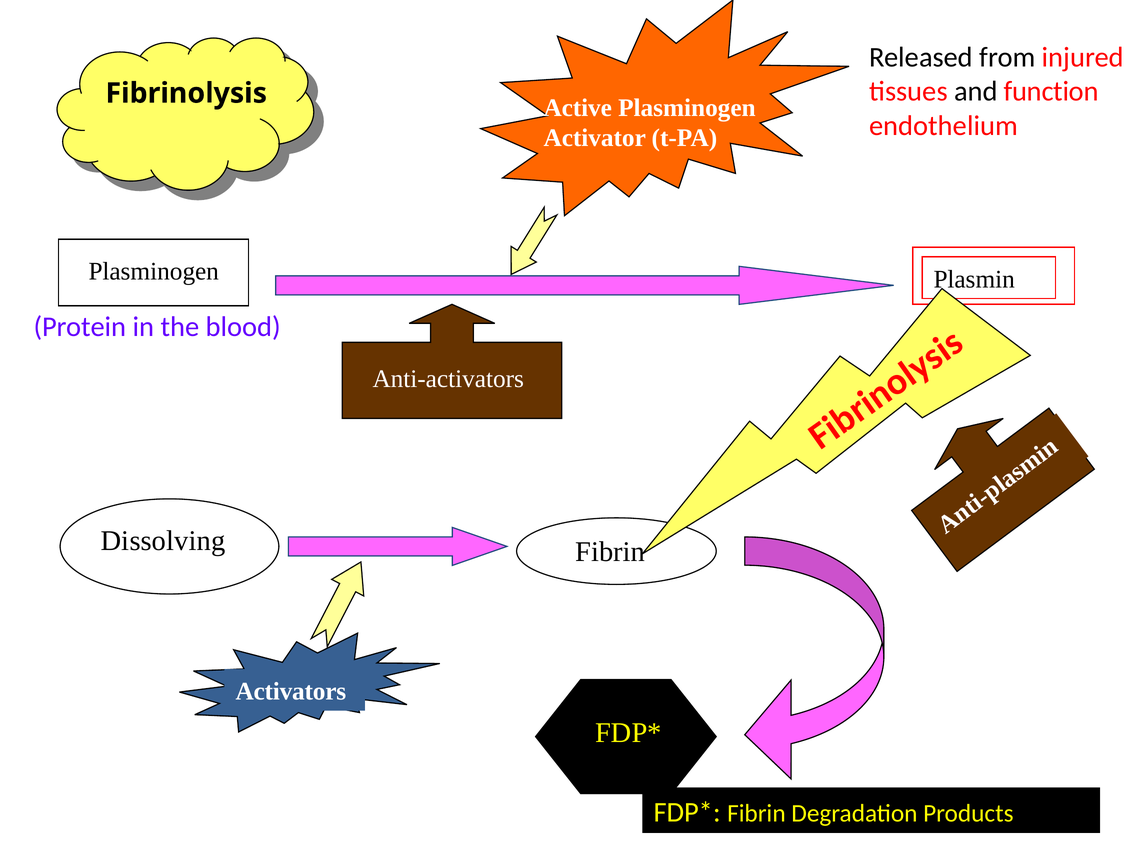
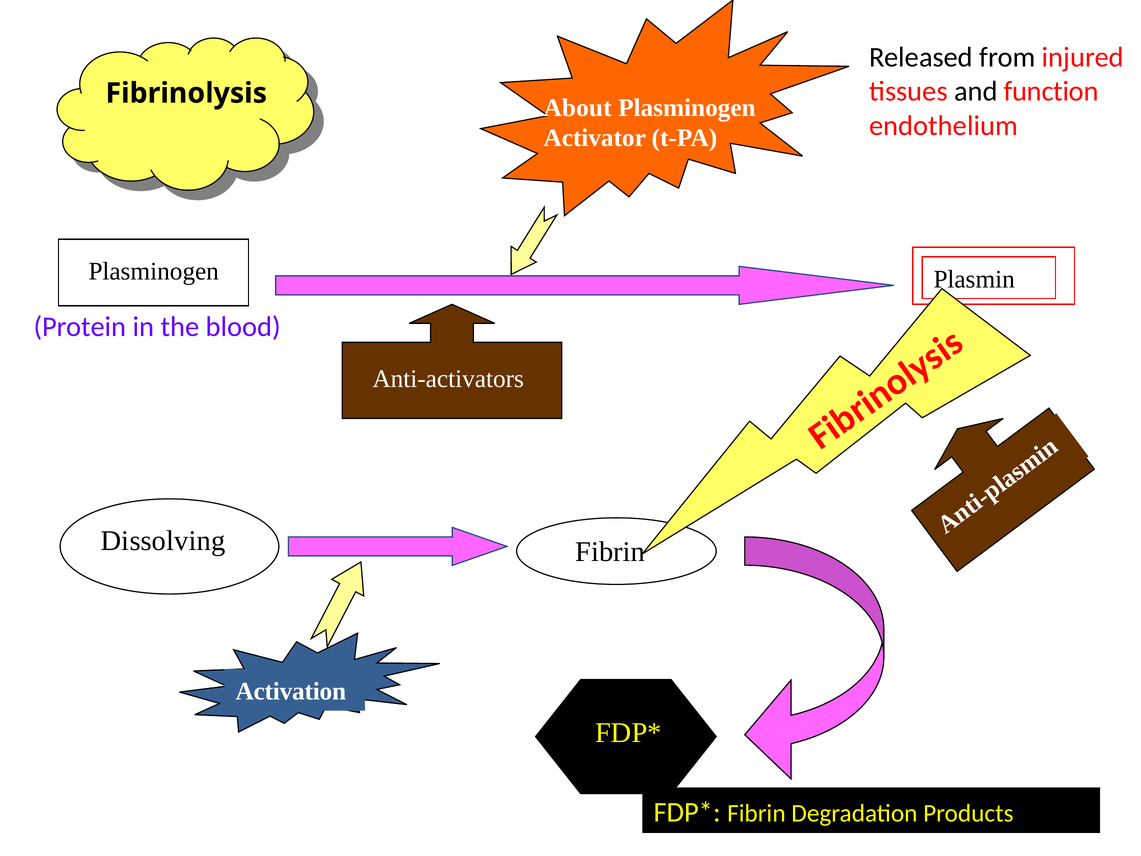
Active: Active -> About
Activators: Activators -> Activation
